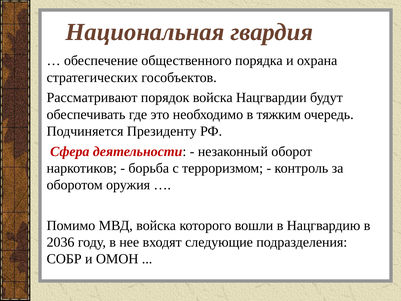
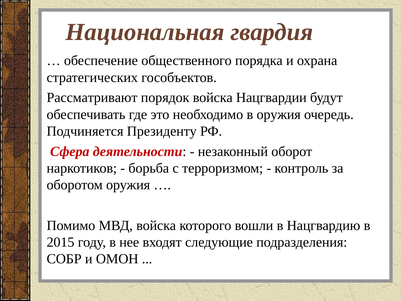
в тяжким: тяжким -> оружия
2036: 2036 -> 2015
